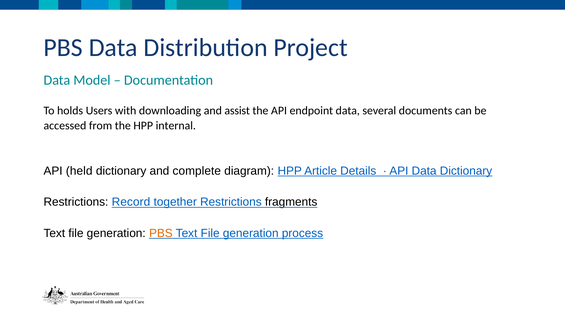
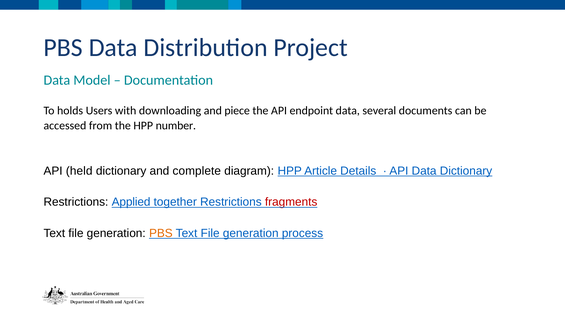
assist: assist -> piece
internal: internal -> number
Record: Record -> Applied
fragments colour: black -> red
